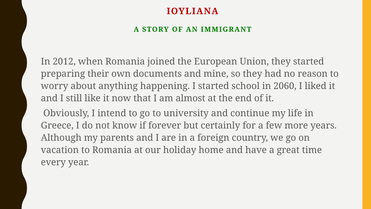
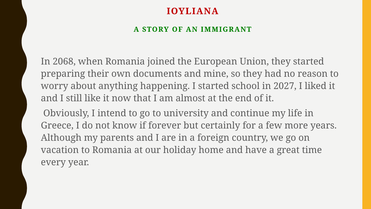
2012: 2012 -> 2068
2060: 2060 -> 2027
